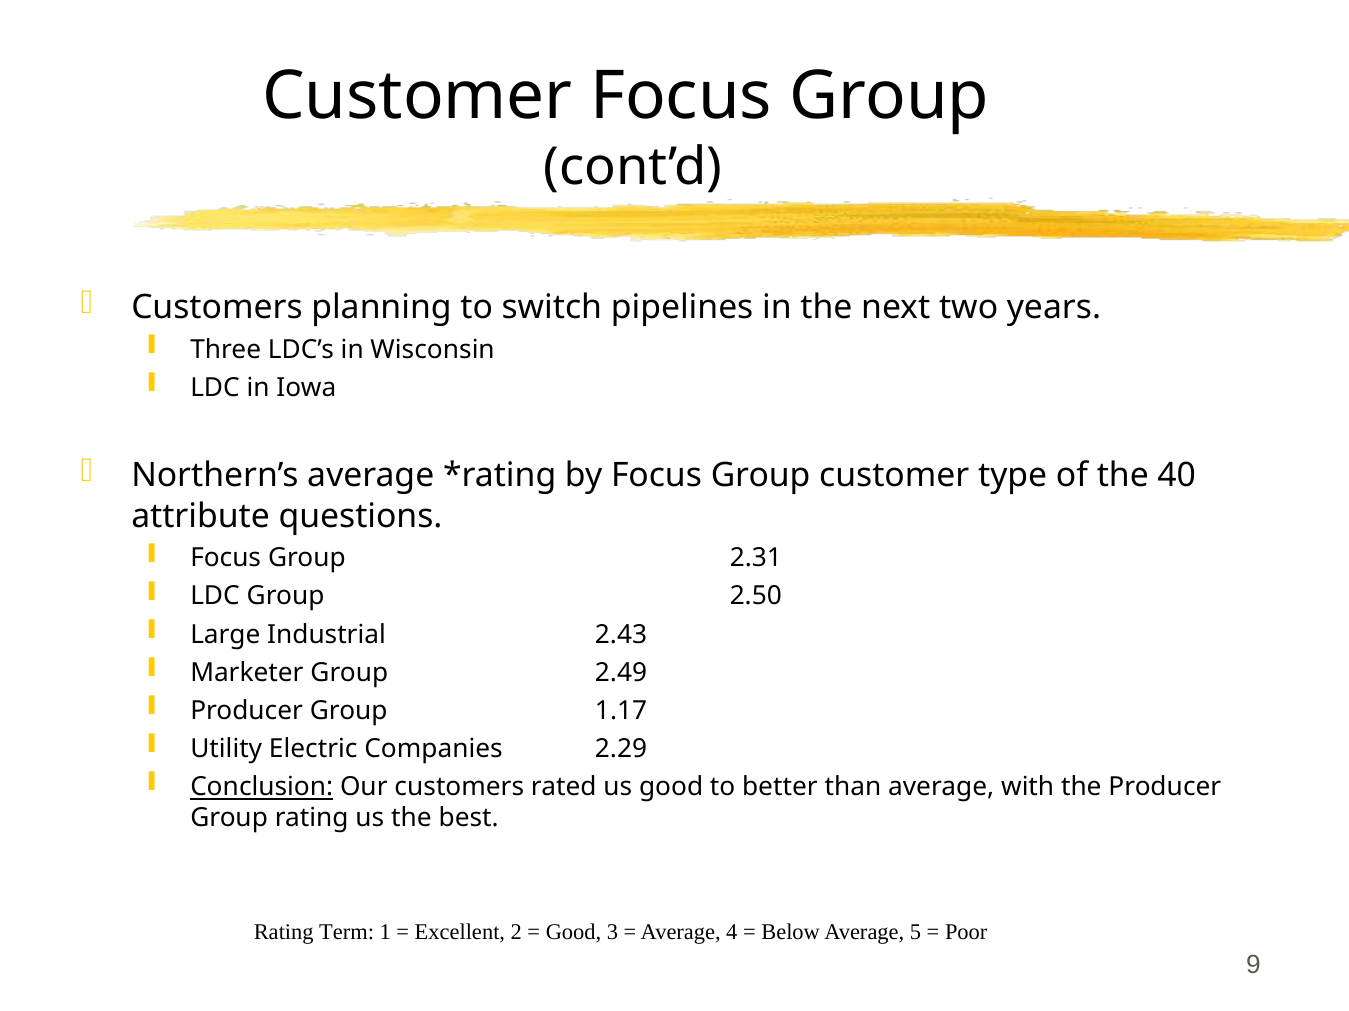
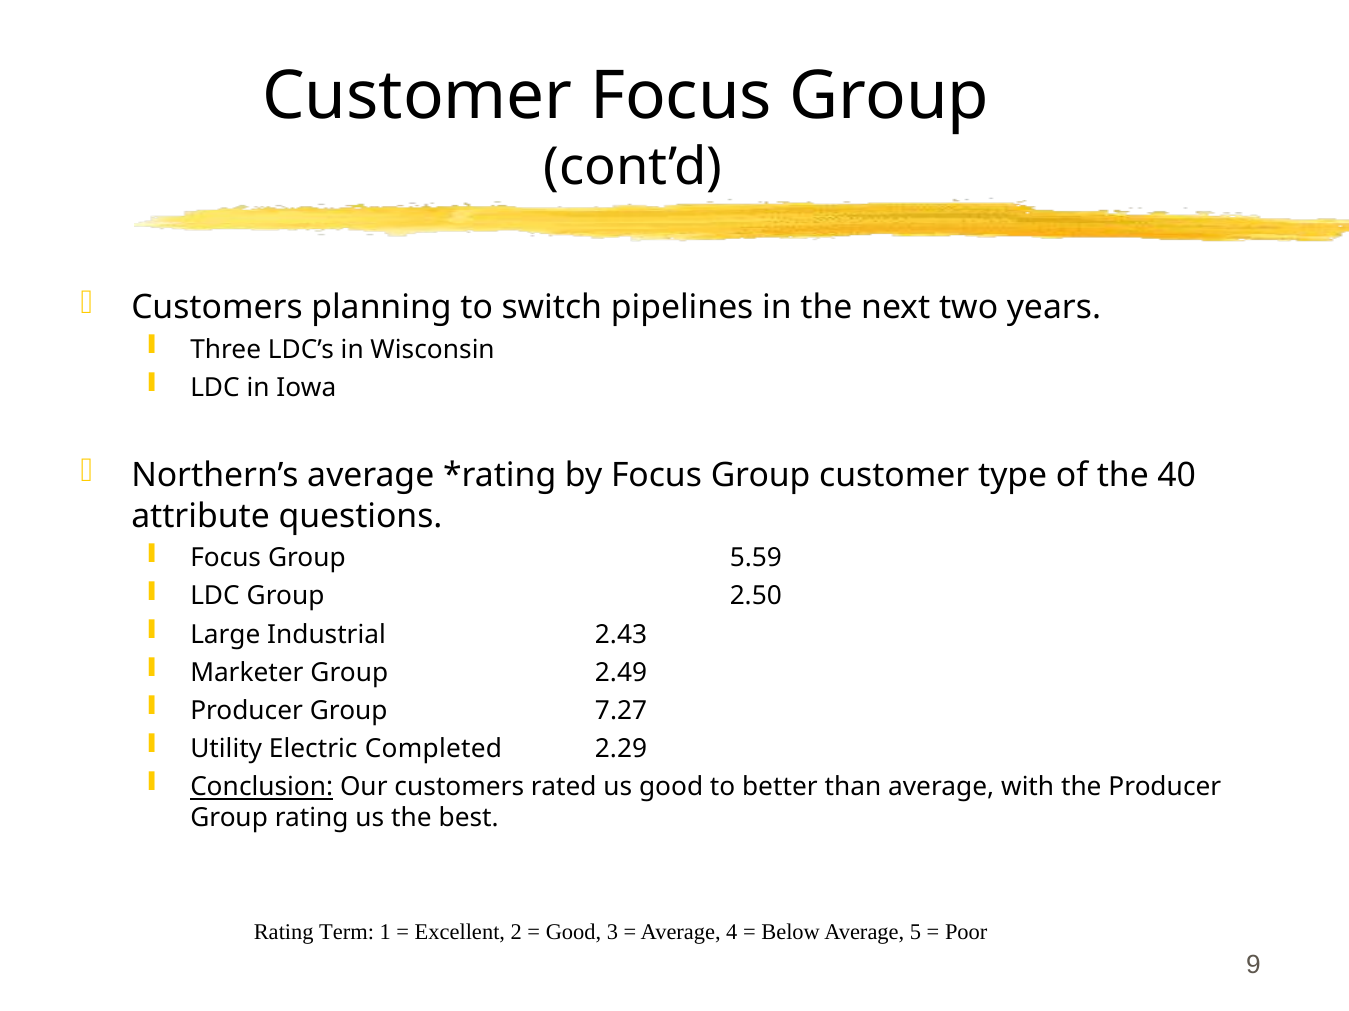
2.31: 2.31 -> 5.59
1.17: 1.17 -> 7.27
Companies: Companies -> Completed
